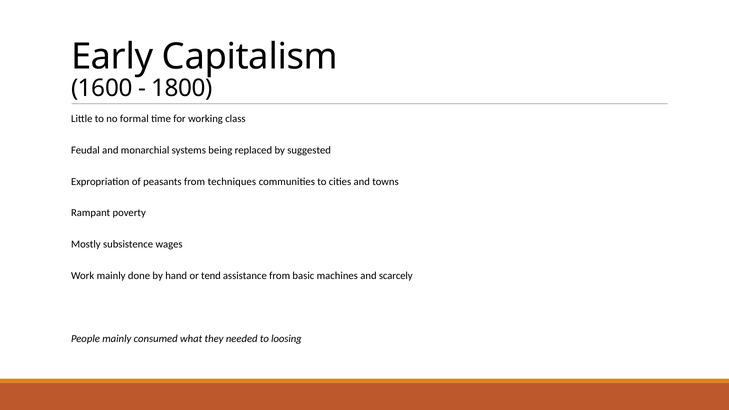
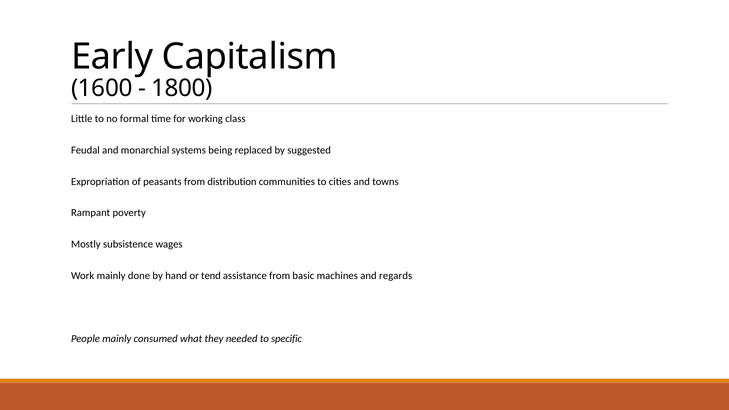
techniques: techniques -> distribution
scarcely: scarcely -> regards
loosing: loosing -> specific
